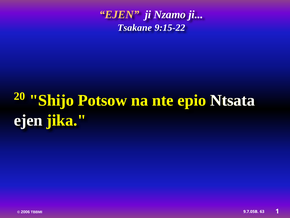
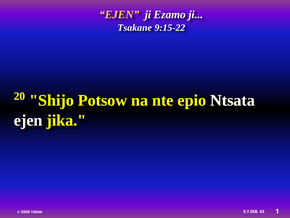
Nzamo: Nzamo -> Ezamo
